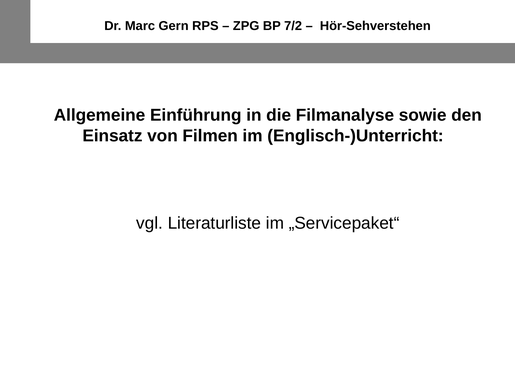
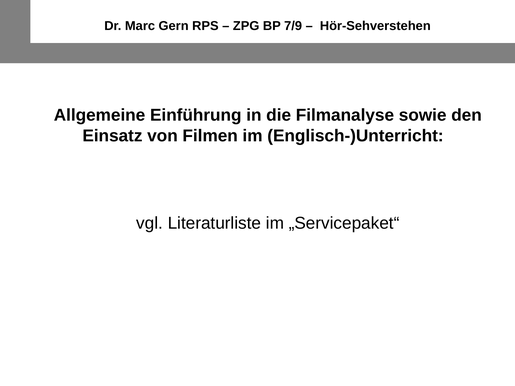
7/2: 7/2 -> 7/9
